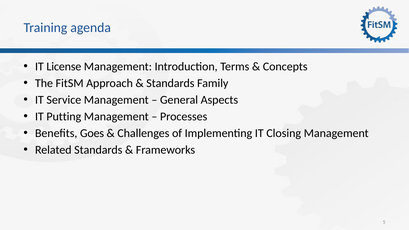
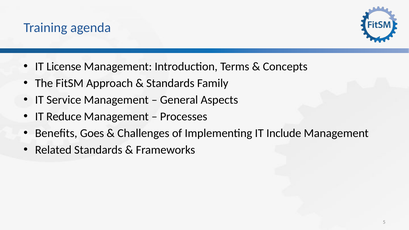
Putting: Putting -> Reduce
Closing: Closing -> Include
